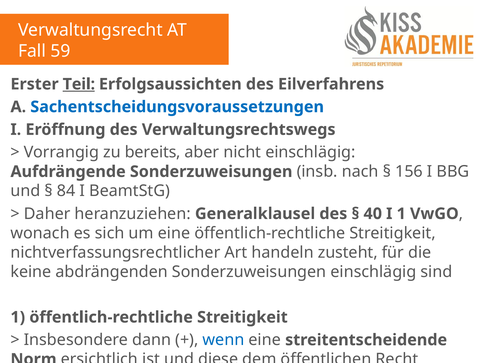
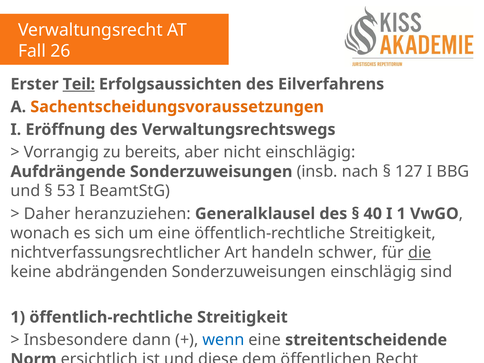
59: 59 -> 26
Sachentscheidungsvoraussetzungen colour: blue -> orange
156: 156 -> 127
84: 84 -> 53
zusteht: zusteht -> schwer
die underline: none -> present
